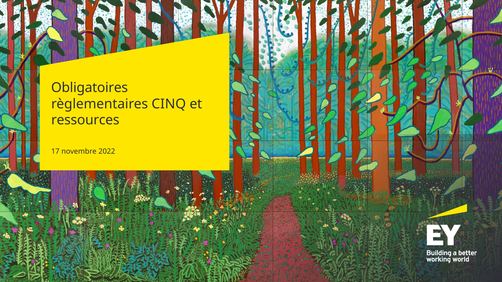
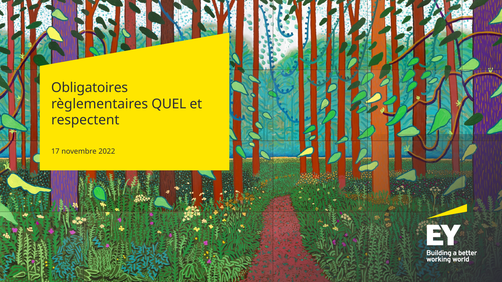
CINQ: CINQ -> QUEL
ressources: ressources -> respectent
